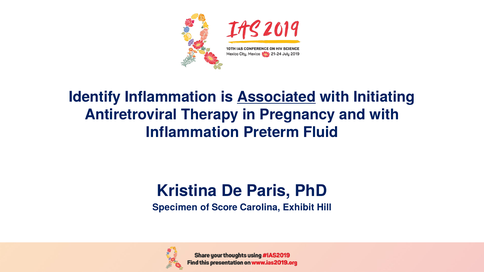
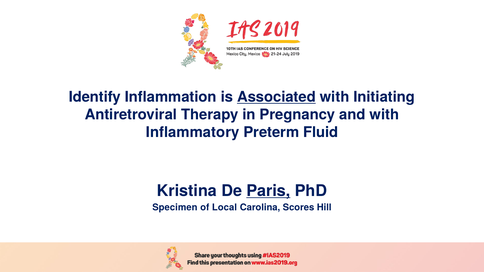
Inflammation at (193, 133): Inflammation -> Inflammatory
Paris underline: none -> present
Score: Score -> Local
Exhibit: Exhibit -> Scores
